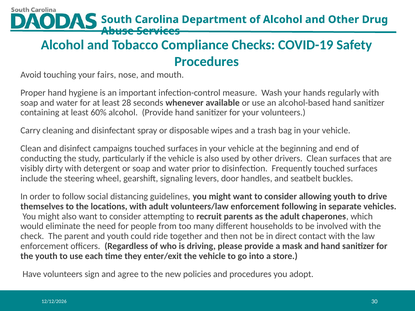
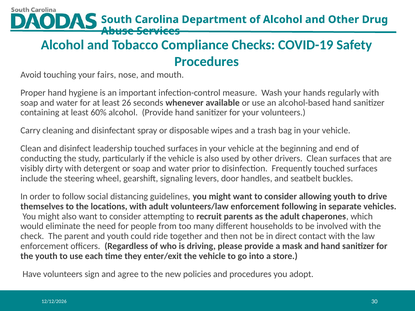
28: 28 -> 26
campaigns: campaigns -> leadership
